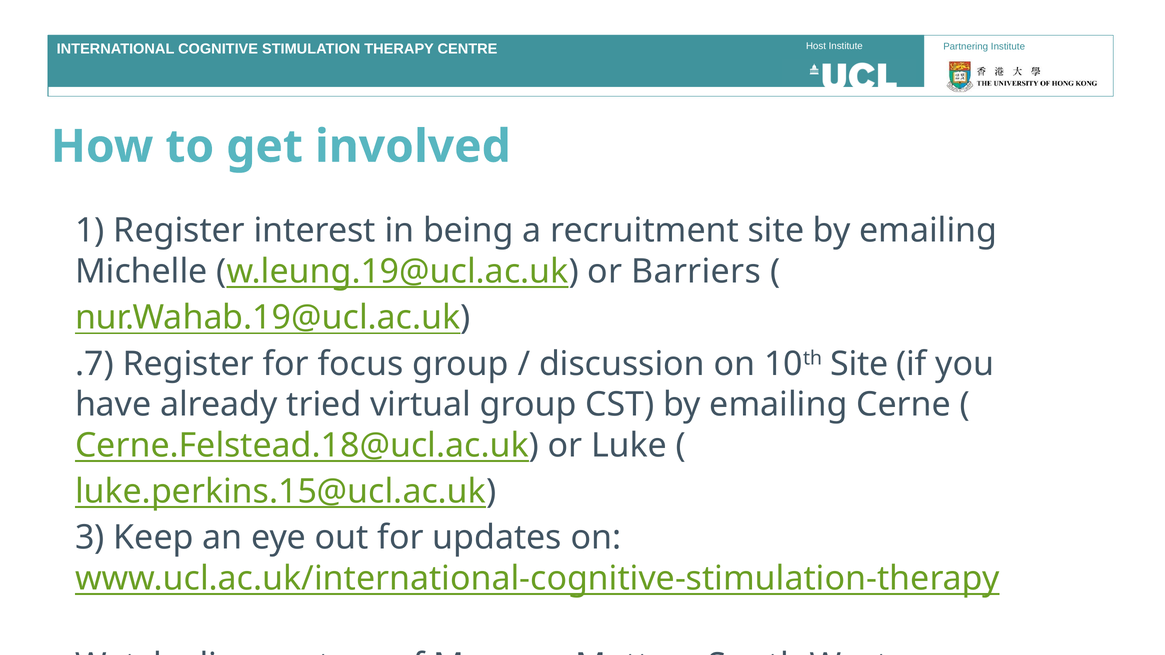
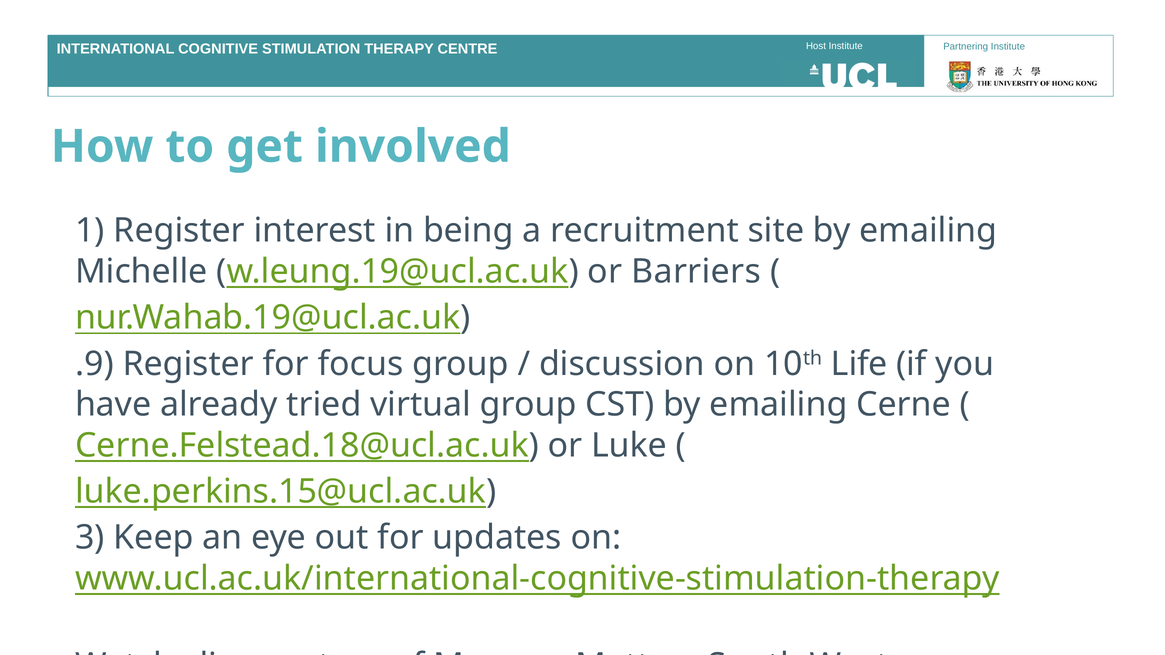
.7: .7 -> .9
10th Site: Site -> Life
